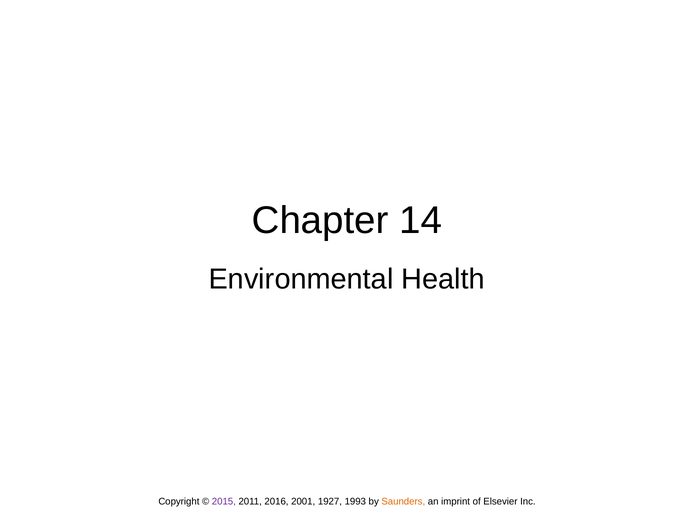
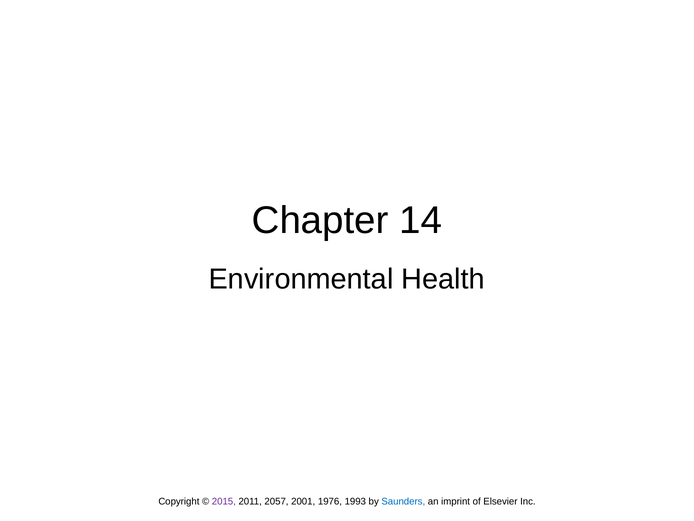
2016: 2016 -> 2057
1927: 1927 -> 1976
Saunders colour: orange -> blue
